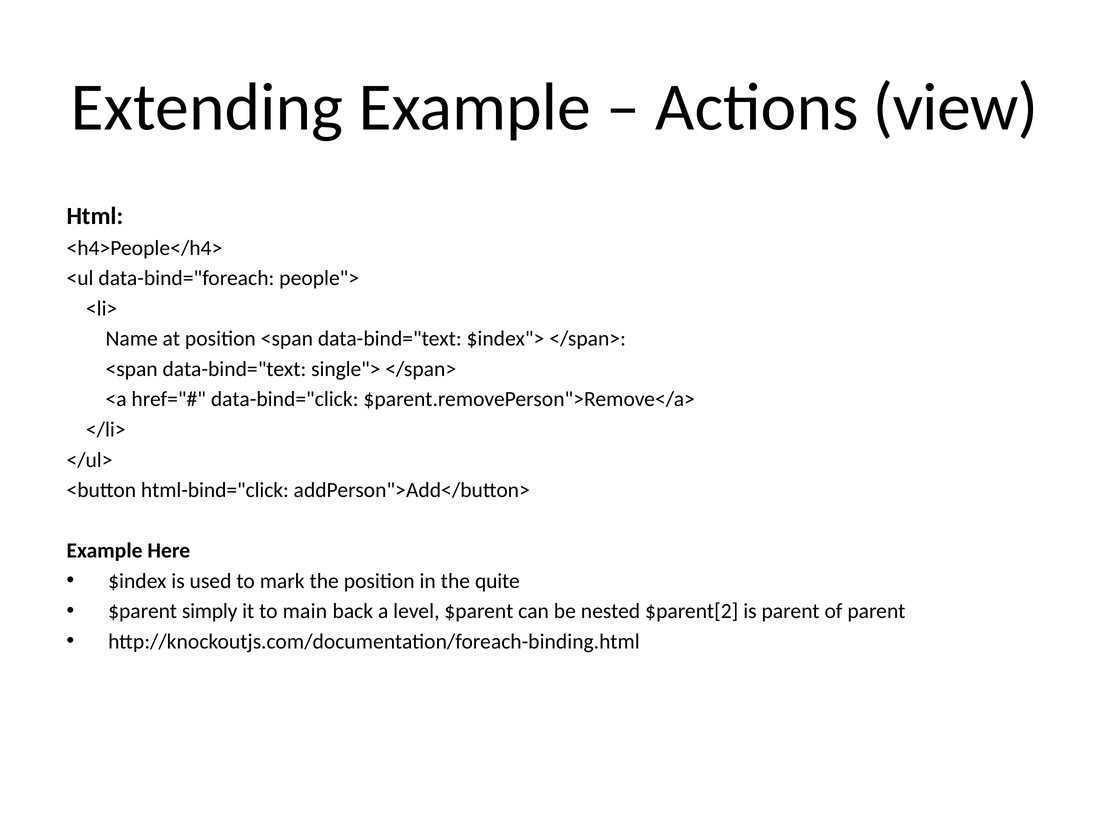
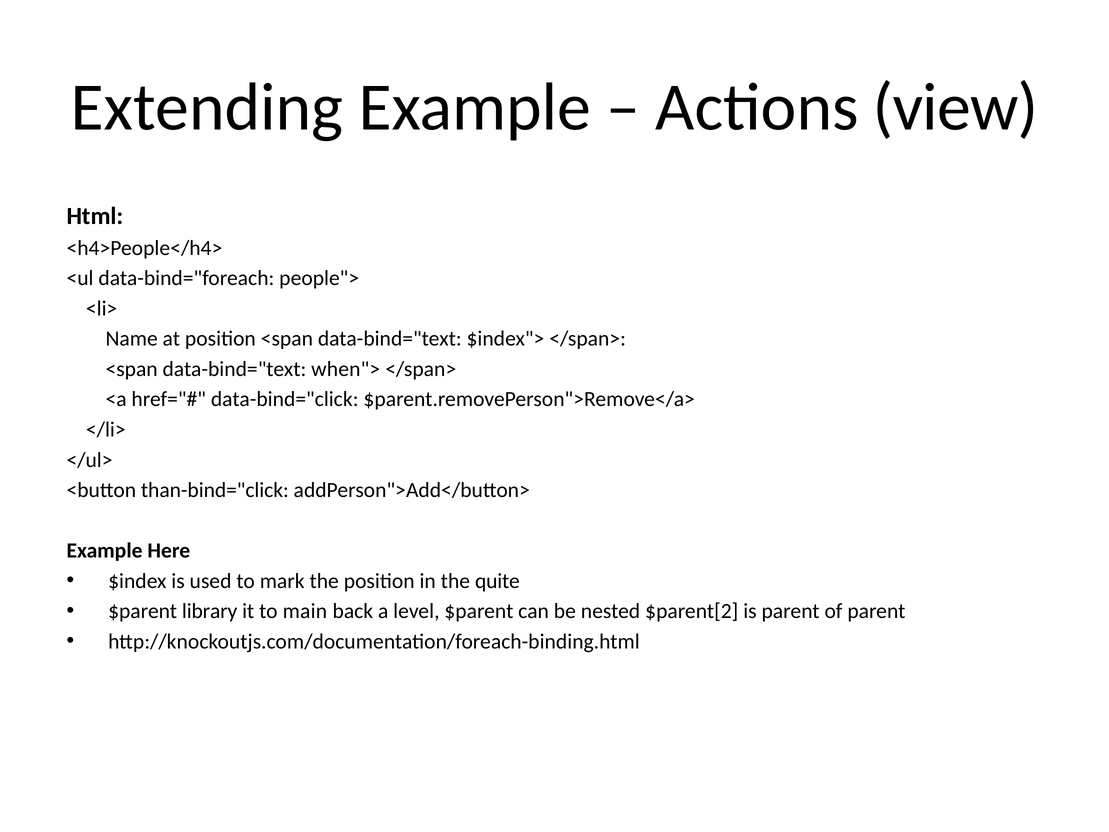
single">: single"> -> when">
html-bind="click: html-bind="click -> than-bind="click
simply: simply -> library
